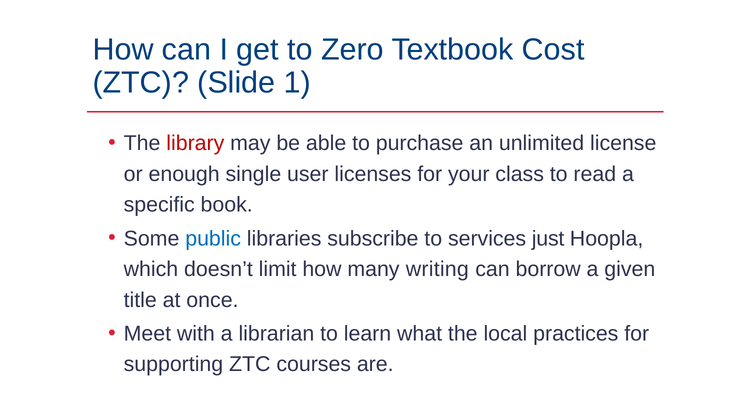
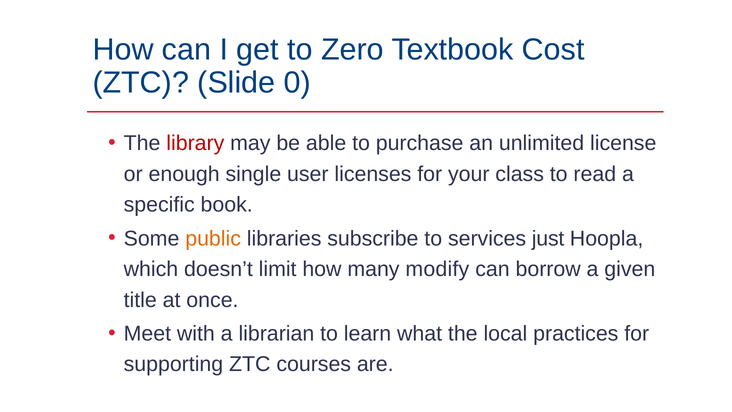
1: 1 -> 0
public colour: blue -> orange
writing: writing -> modify
